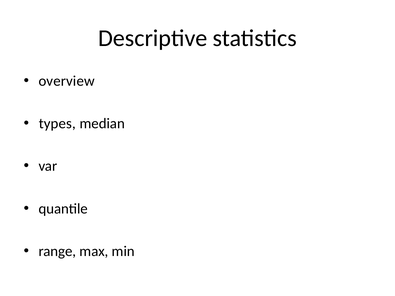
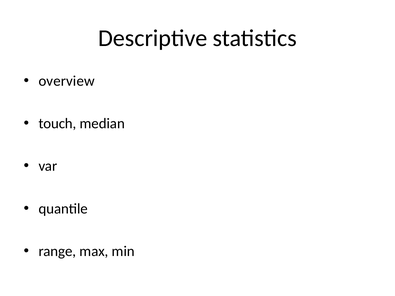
types: types -> touch
